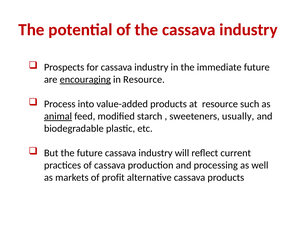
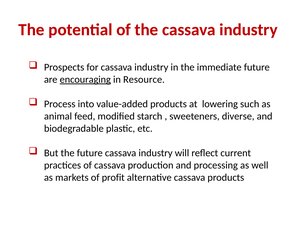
at resource: resource -> lowering
animal underline: present -> none
usually: usually -> diverse
